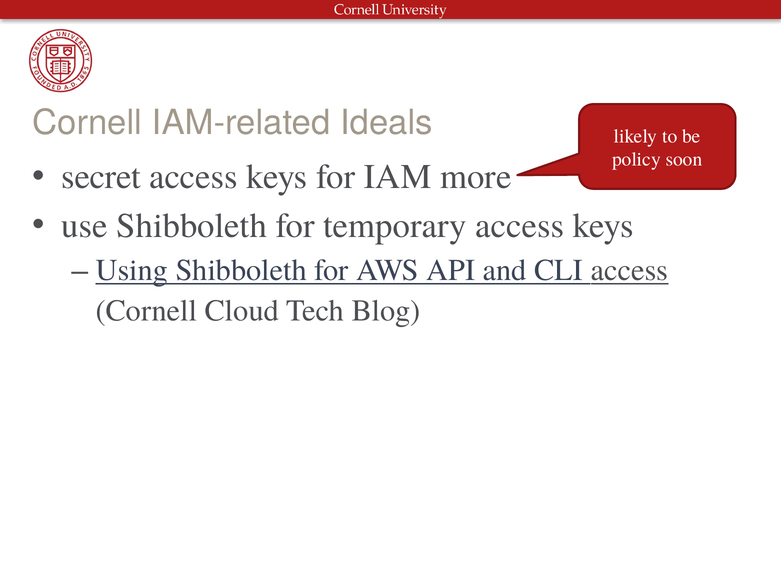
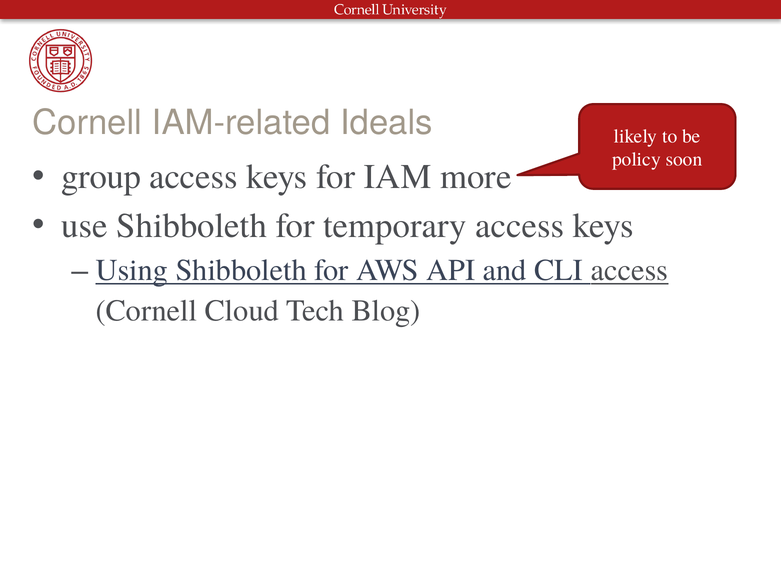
secret: secret -> group
